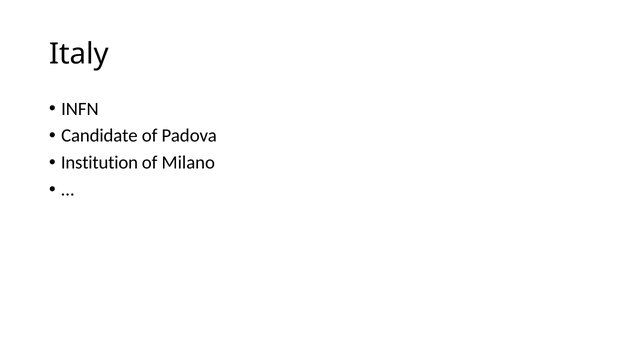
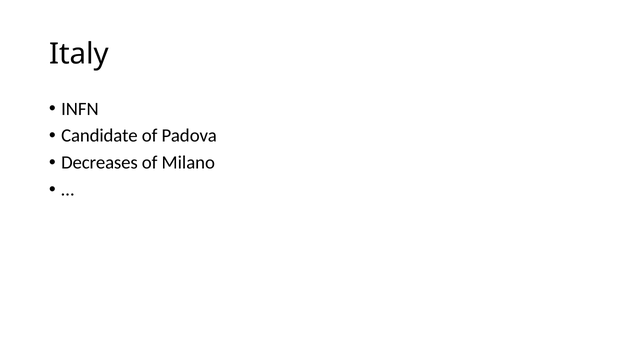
Institution: Institution -> Decreases
